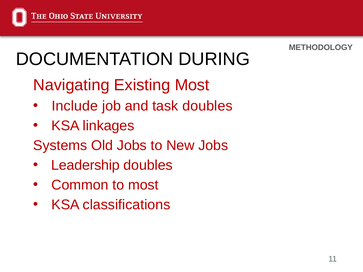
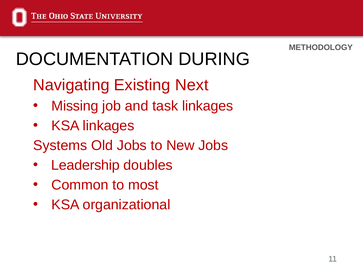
Existing Most: Most -> Next
Include: Include -> Missing
task doubles: doubles -> linkages
classifications: classifications -> organizational
